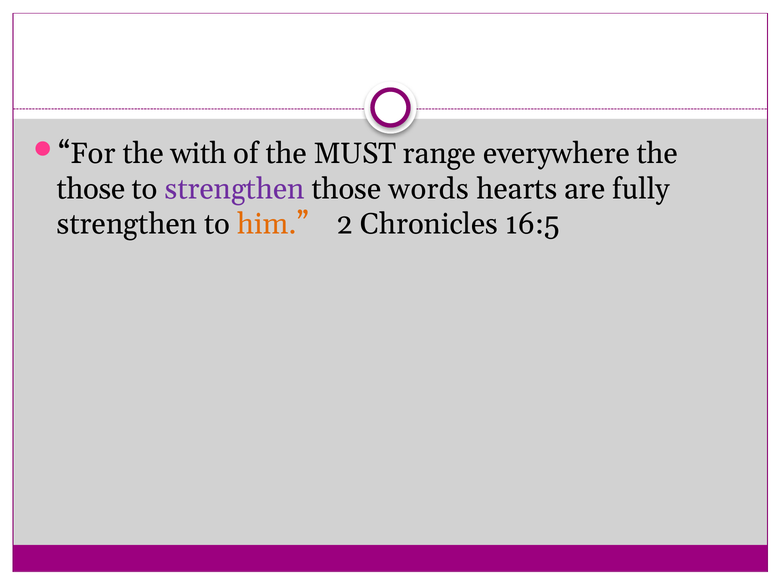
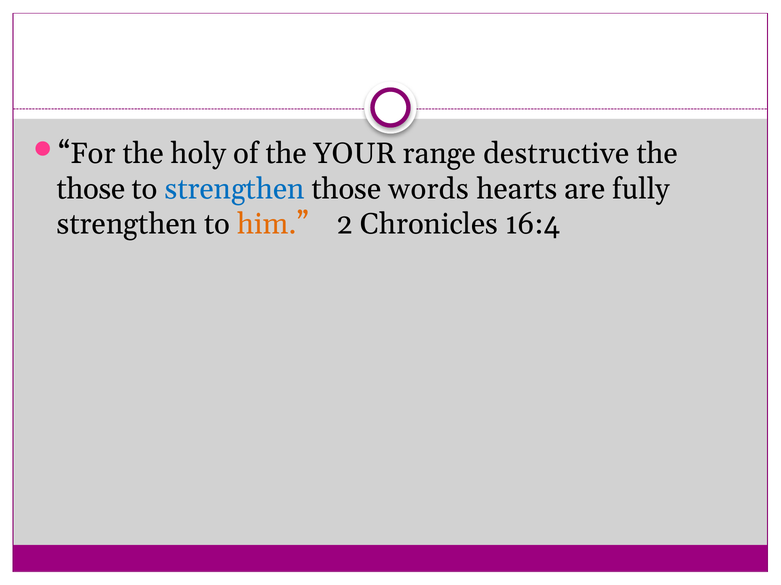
with: with -> holy
MUST: MUST -> YOUR
everywhere: everywhere -> destructive
strengthen at (235, 189) colour: purple -> blue
16:5: 16:5 -> 16:4
